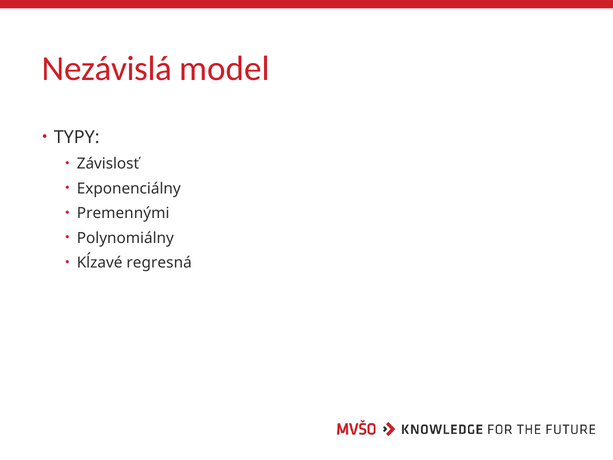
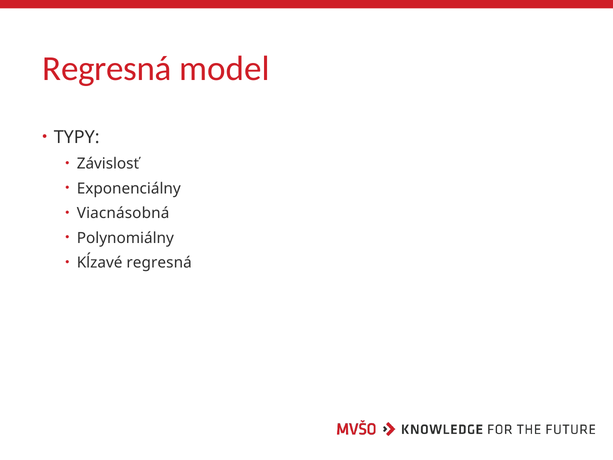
Nezávislá at (107, 69): Nezávislá -> Regresná
Premennými: Premennými -> Viacnásobná
